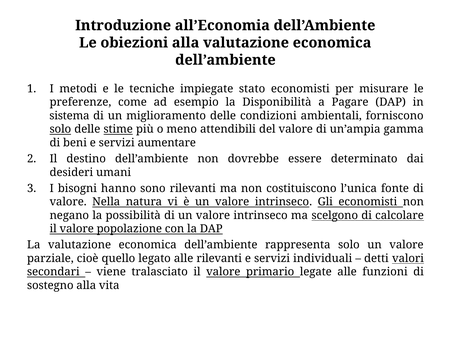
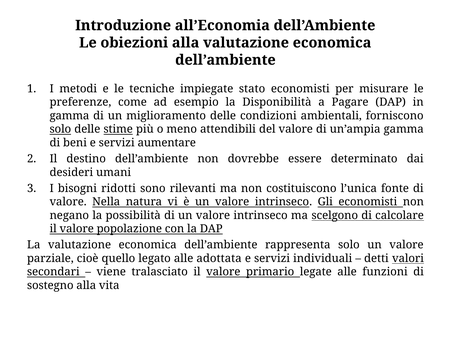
sistema at (69, 116): sistema -> gamma
hanno: hanno -> ridotti
alle rilevanti: rilevanti -> adottata
